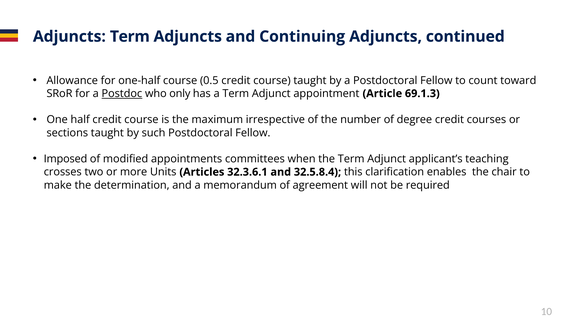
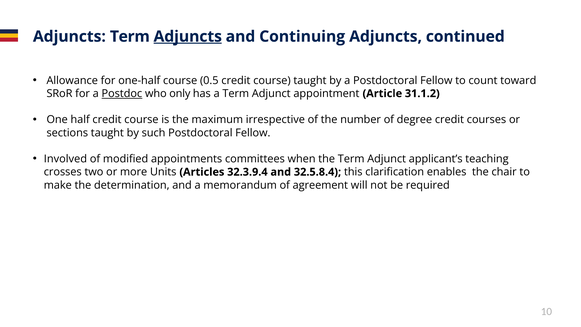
Adjuncts at (188, 36) underline: none -> present
69.1.3: 69.1.3 -> 31.1.2
Imposed: Imposed -> Involved
32.3.6.1: 32.3.6.1 -> 32.3.9.4
